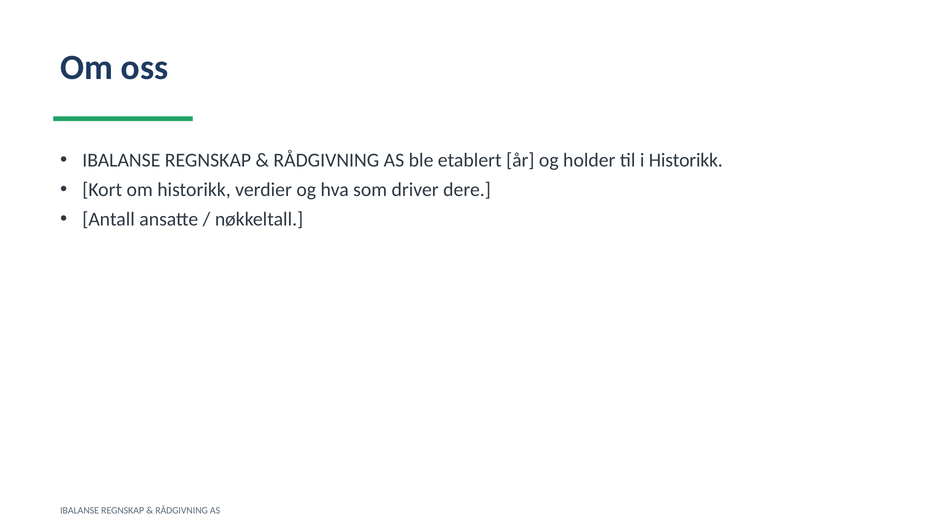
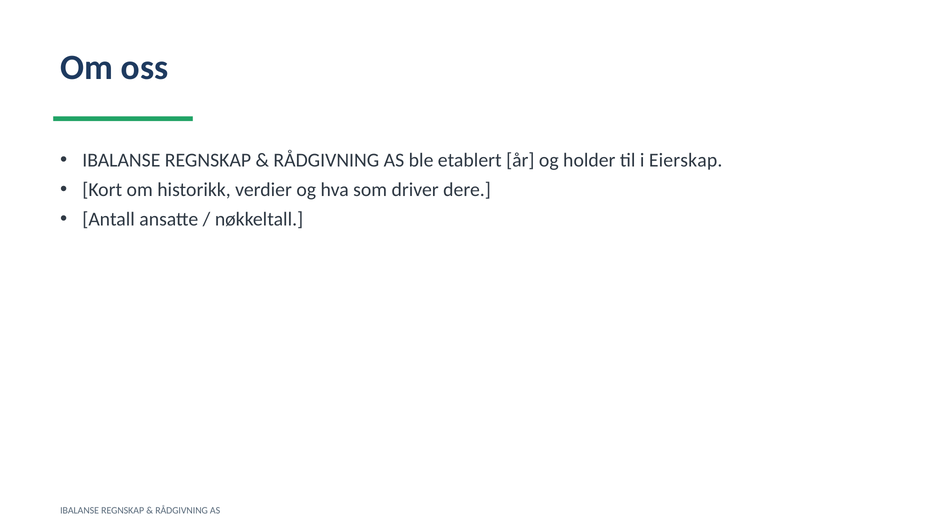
i Historikk: Historikk -> Eierskap
